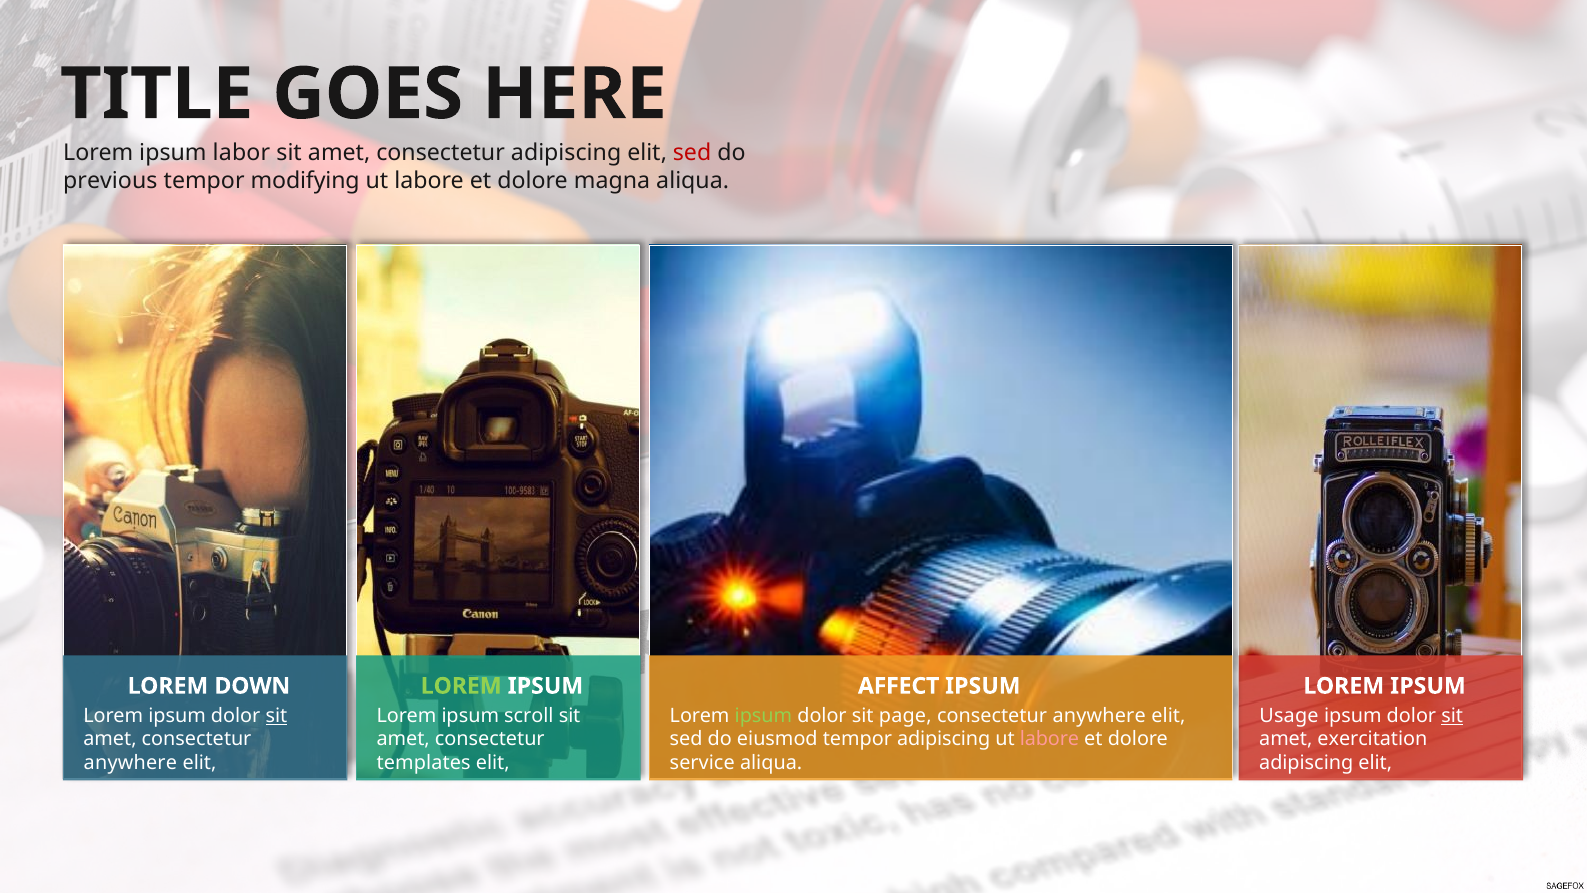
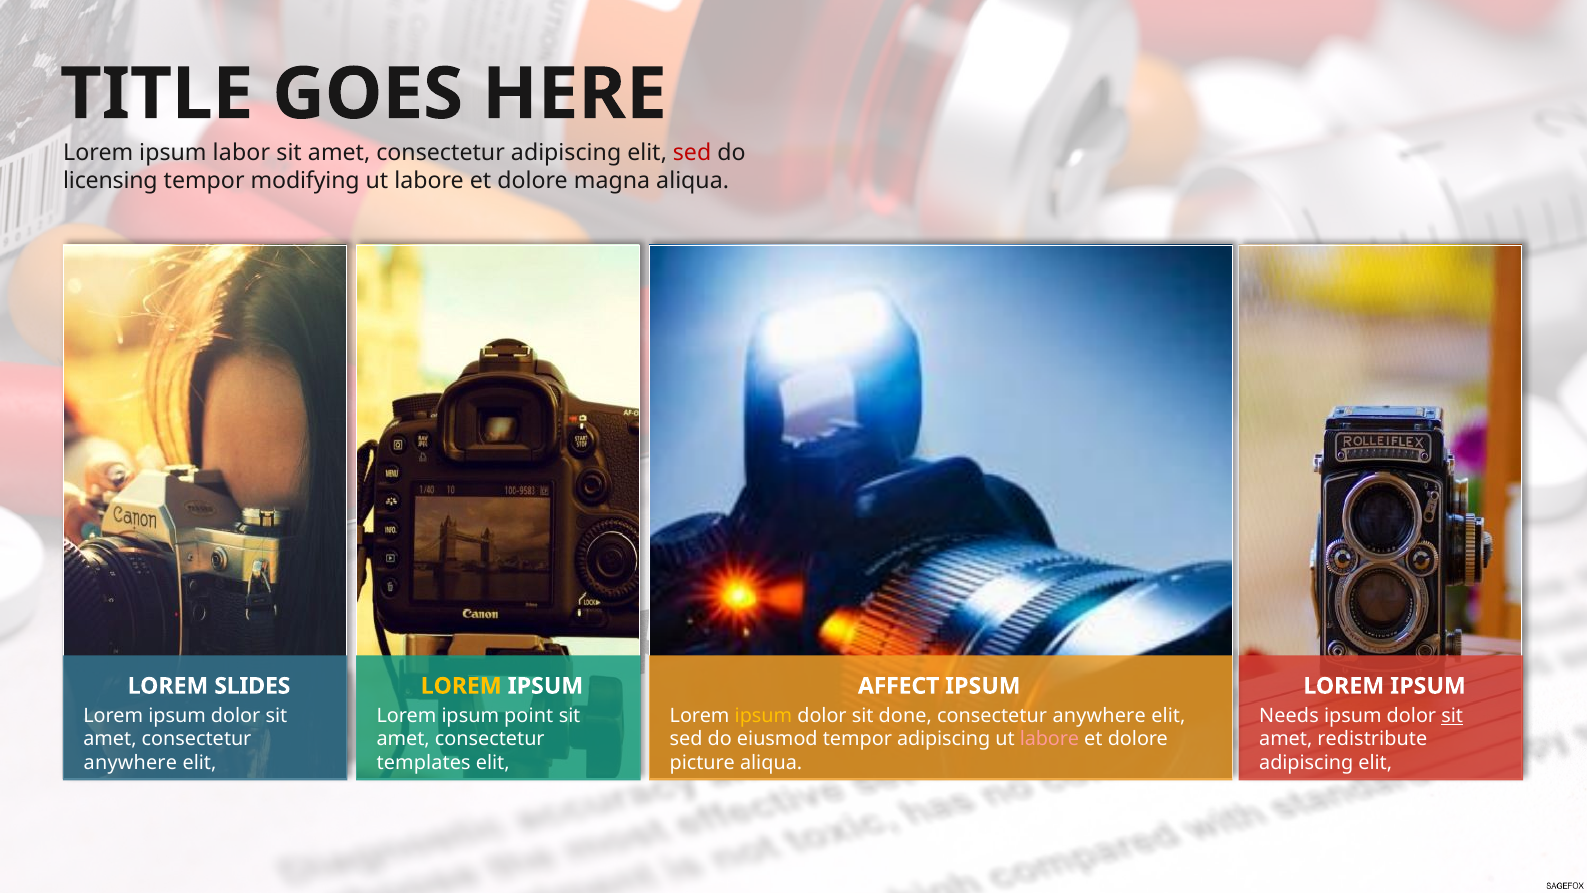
previous: previous -> licensing
DOWN: DOWN -> SLIDES
LOREM at (461, 686) colour: light green -> yellow
sit at (276, 715) underline: present -> none
scroll: scroll -> point
ipsum at (763, 715) colour: light green -> yellow
page: page -> done
Usage: Usage -> Needs
exercitation: exercitation -> redistribute
service: service -> picture
